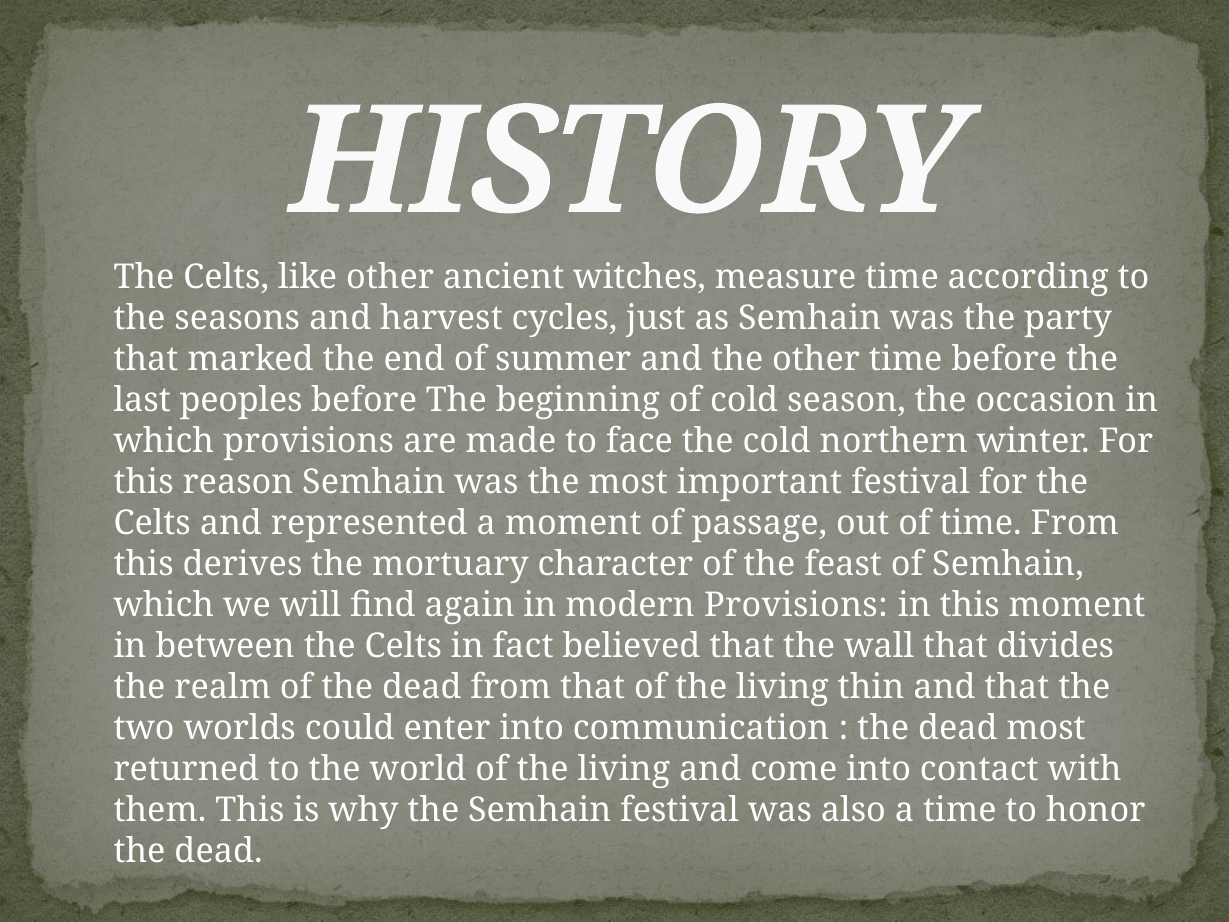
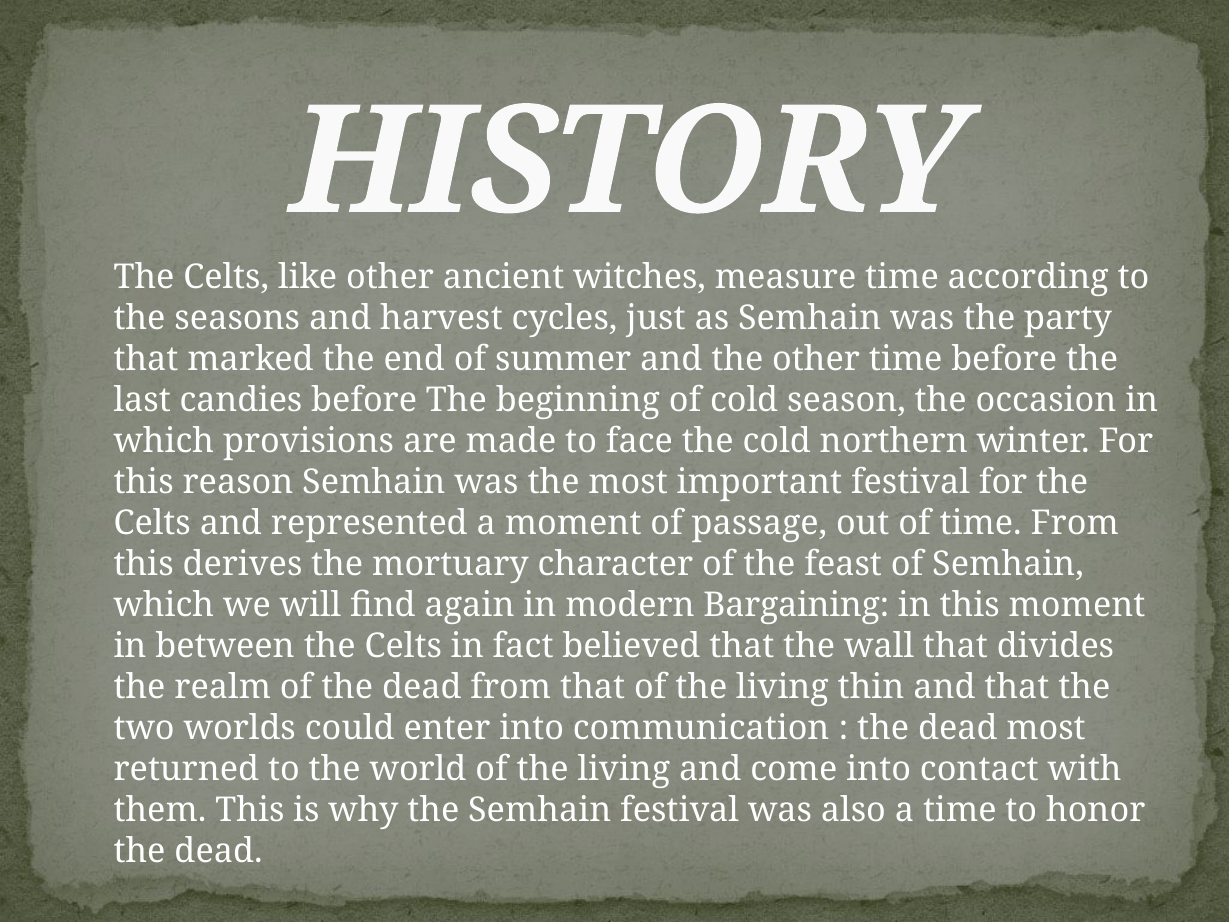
peoples: peoples -> candies
modern Provisions: Provisions -> Bargaining
